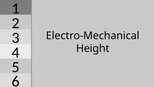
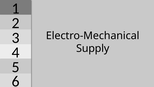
Height: Height -> Supply
